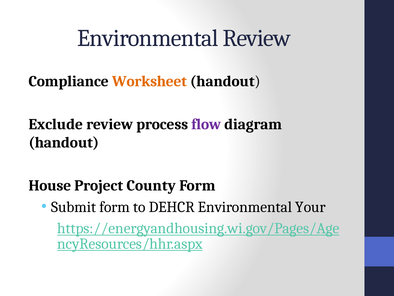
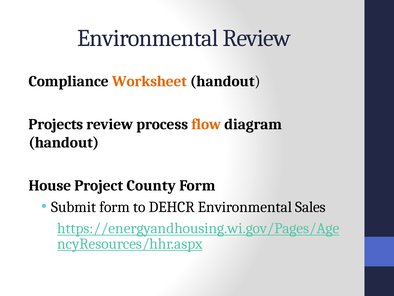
Exclude: Exclude -> Projects
flow colour: purple -> orange
Your: Your -> Sales
